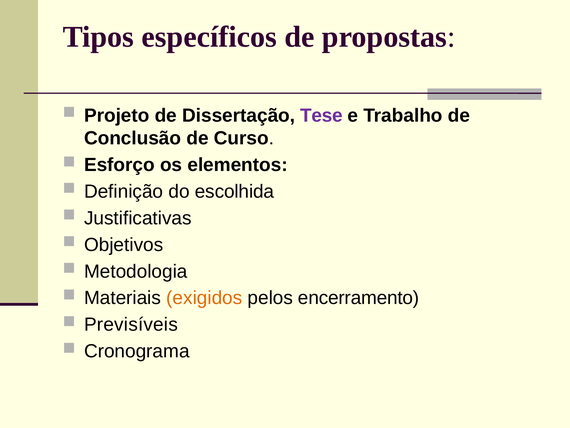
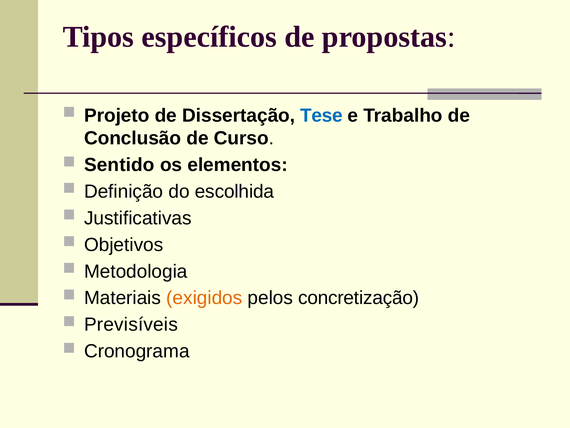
Tese colour: purple -> blue
Esforço: Esforço -> Sentido
encerramento: encerramento -> concretização
